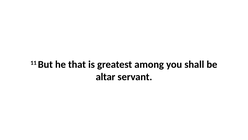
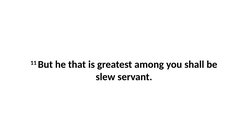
altar: altar -> slew
